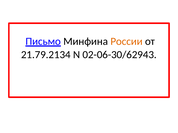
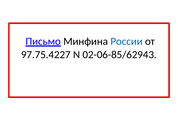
России colour: orange -> blue
21.79.2134: 21.79.2134 -> 97.75.4227
02-06-30/62943: 02-06-30/62943 -> 02-06-85/62943
